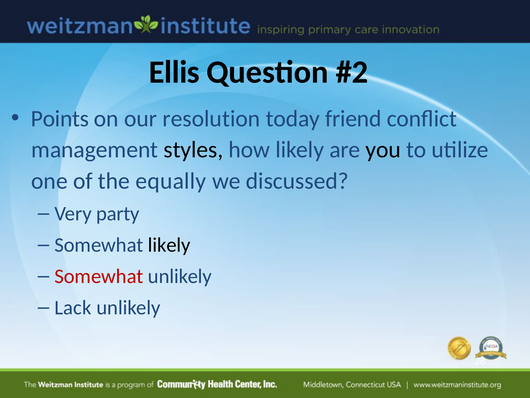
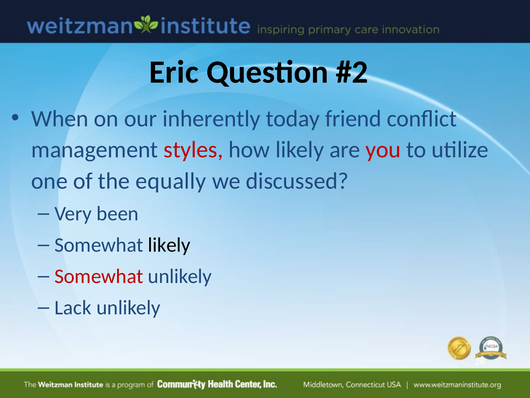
Ellis: Ellis -> Eric
Points: Points -> When
resolution: resolution -> inherently
styles colour: black -> red
you colour: black -> red
party: party -> been
